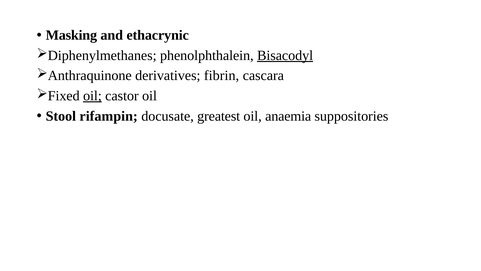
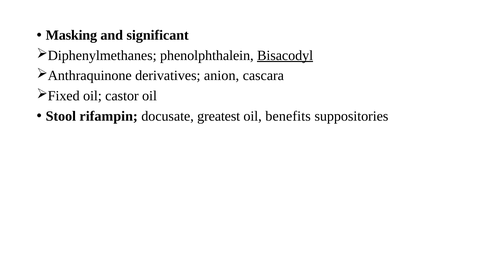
ethacrynic: ethacrynic -> significant
fibrin: fibrin -> anion
oil at (92, 96) underline: present -> none
anaemia: anaemia -> benefits
